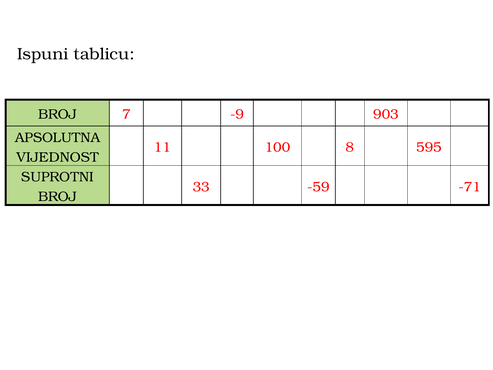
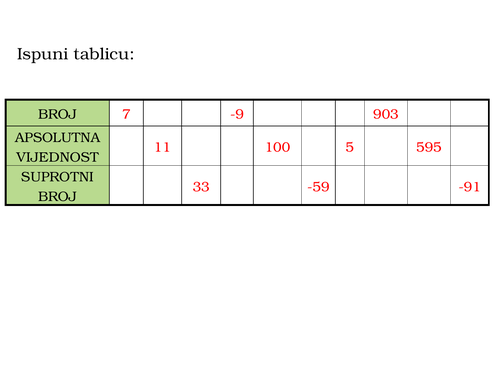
8: 8 -> 5
-71: -71 -> -91
